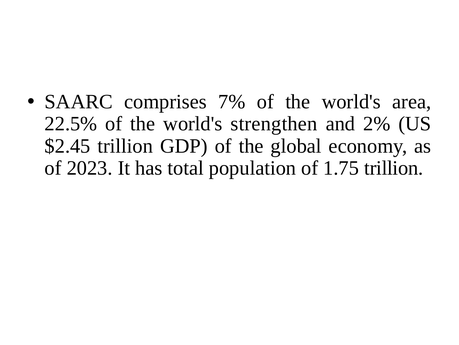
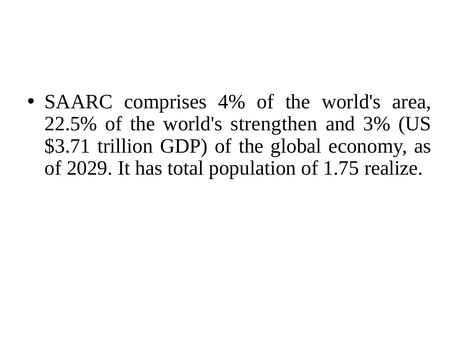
7%: 7% -> 4%
2%: 2% -> 3%
$2.45: $2.45 -> $3.71
2023: 2023 -> 2029
1.75 trillion: trillion -> realize
